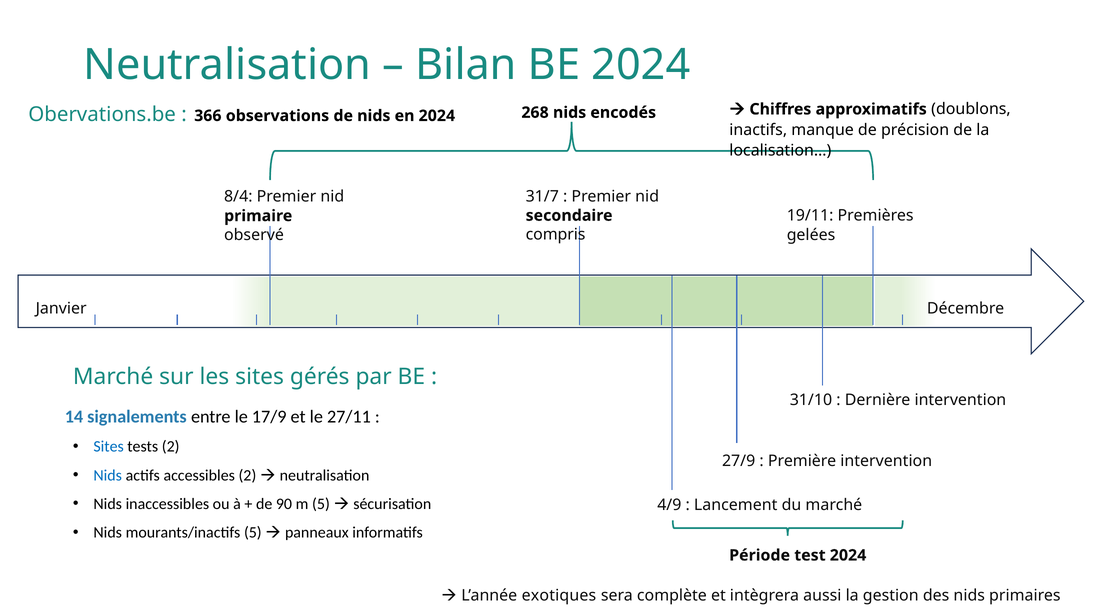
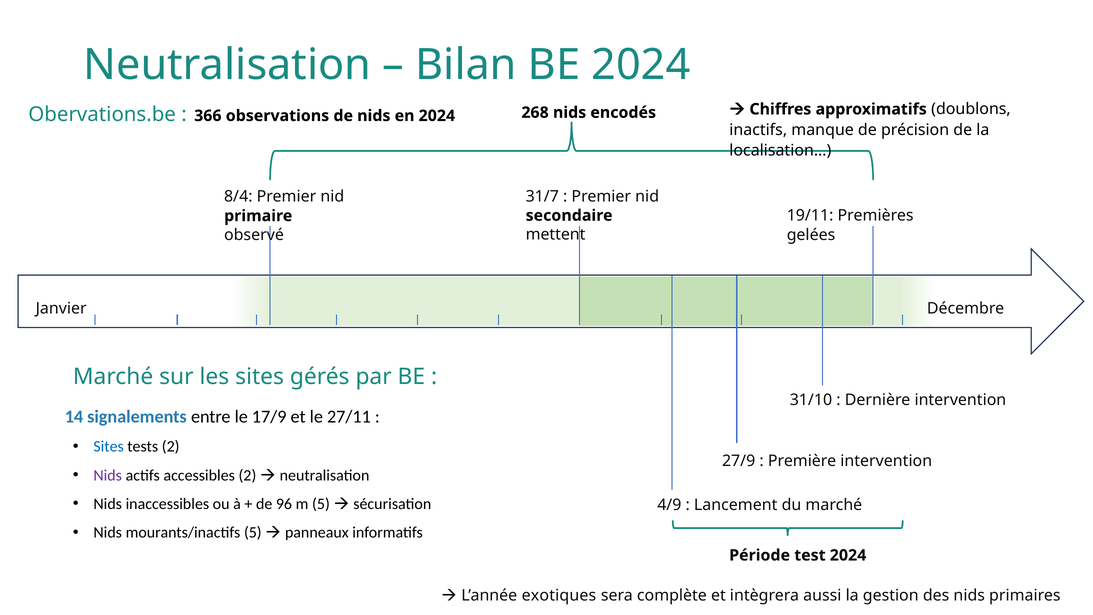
compris: compris -> mettent
Nids at (108, 475) colour: blue -> purple
90: 90 -> 96
